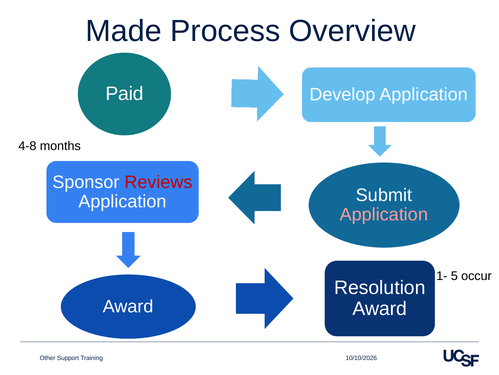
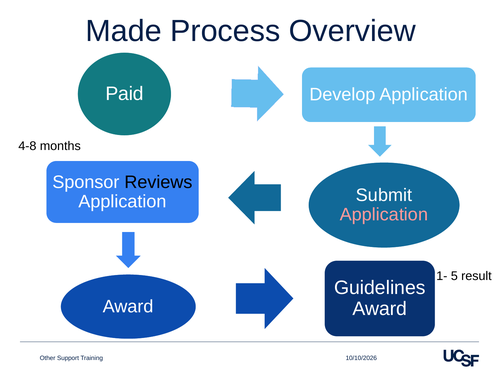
Reviews colour: red -> black
occur: occur -> result
Resolution: Resolution -> Guidelines
